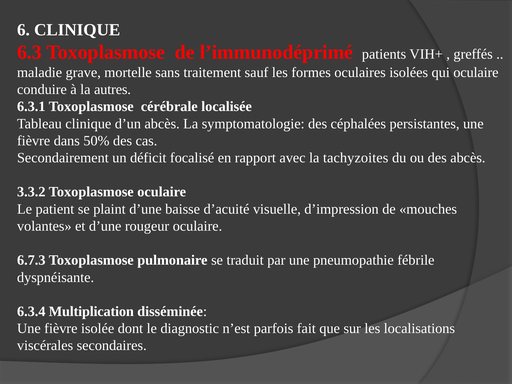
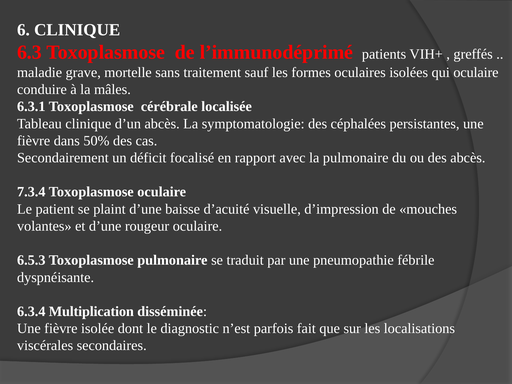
autres: autres -> mâles
la tachyzoites: tachyzoites -> pulmonaire
3.3.2: 3.3.2 -> 7.3.4
6.7.3: 6.7.3 -> 6.5.3
